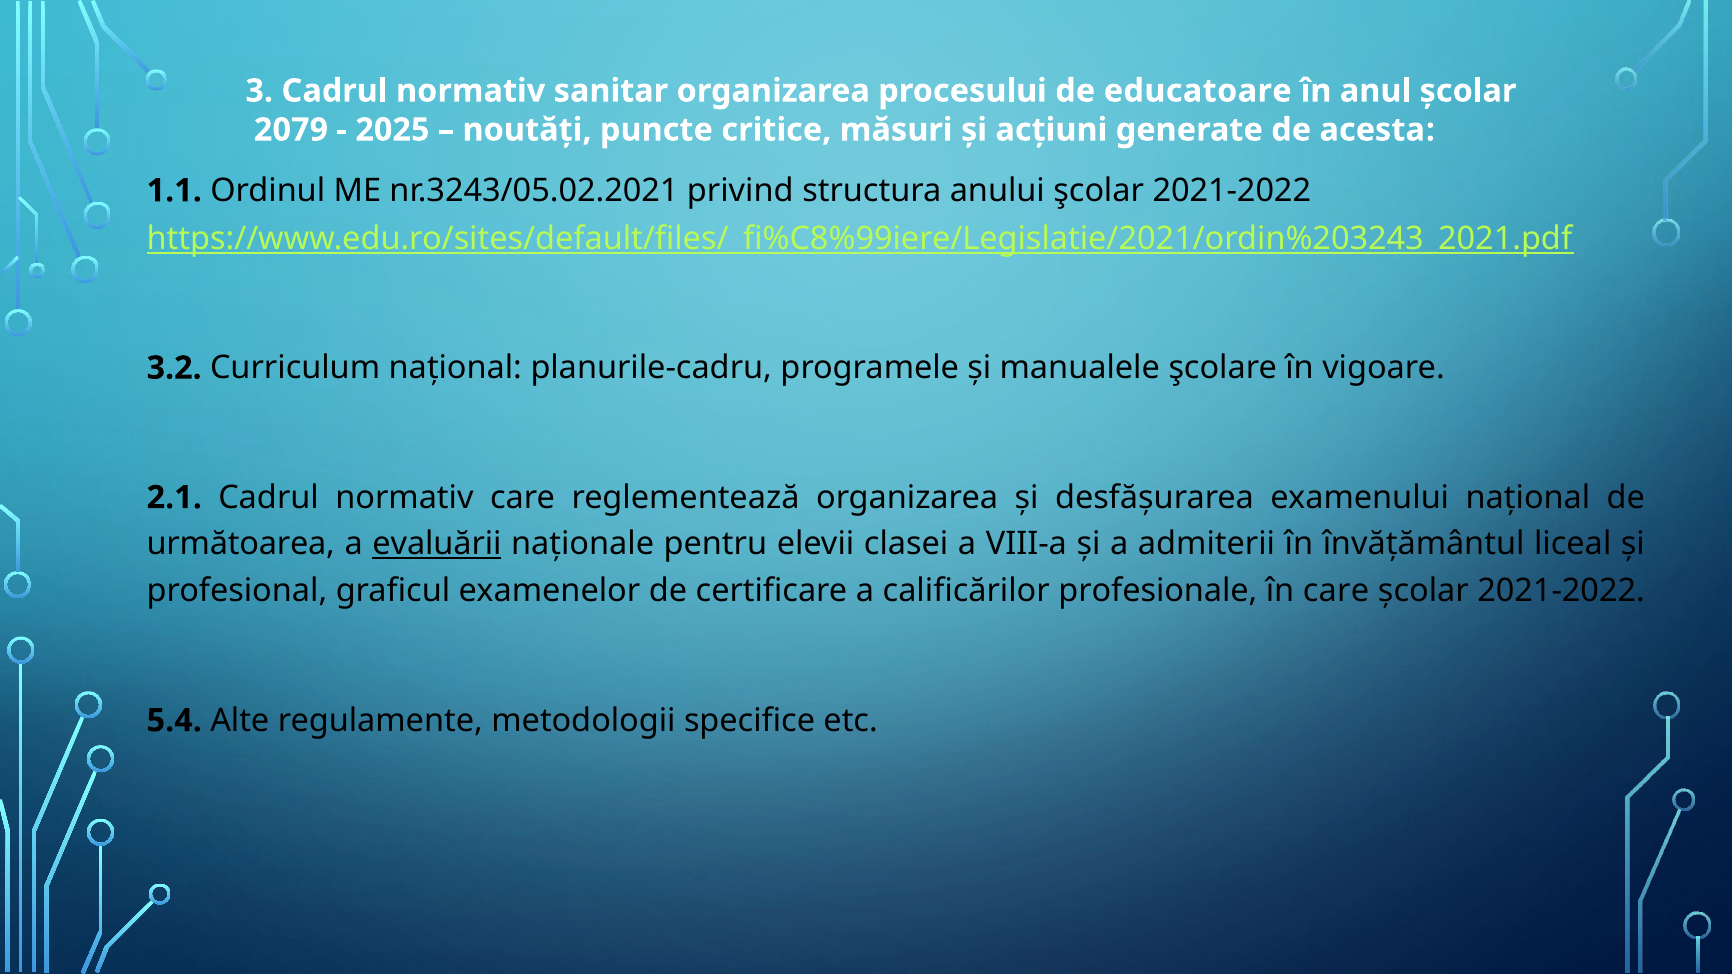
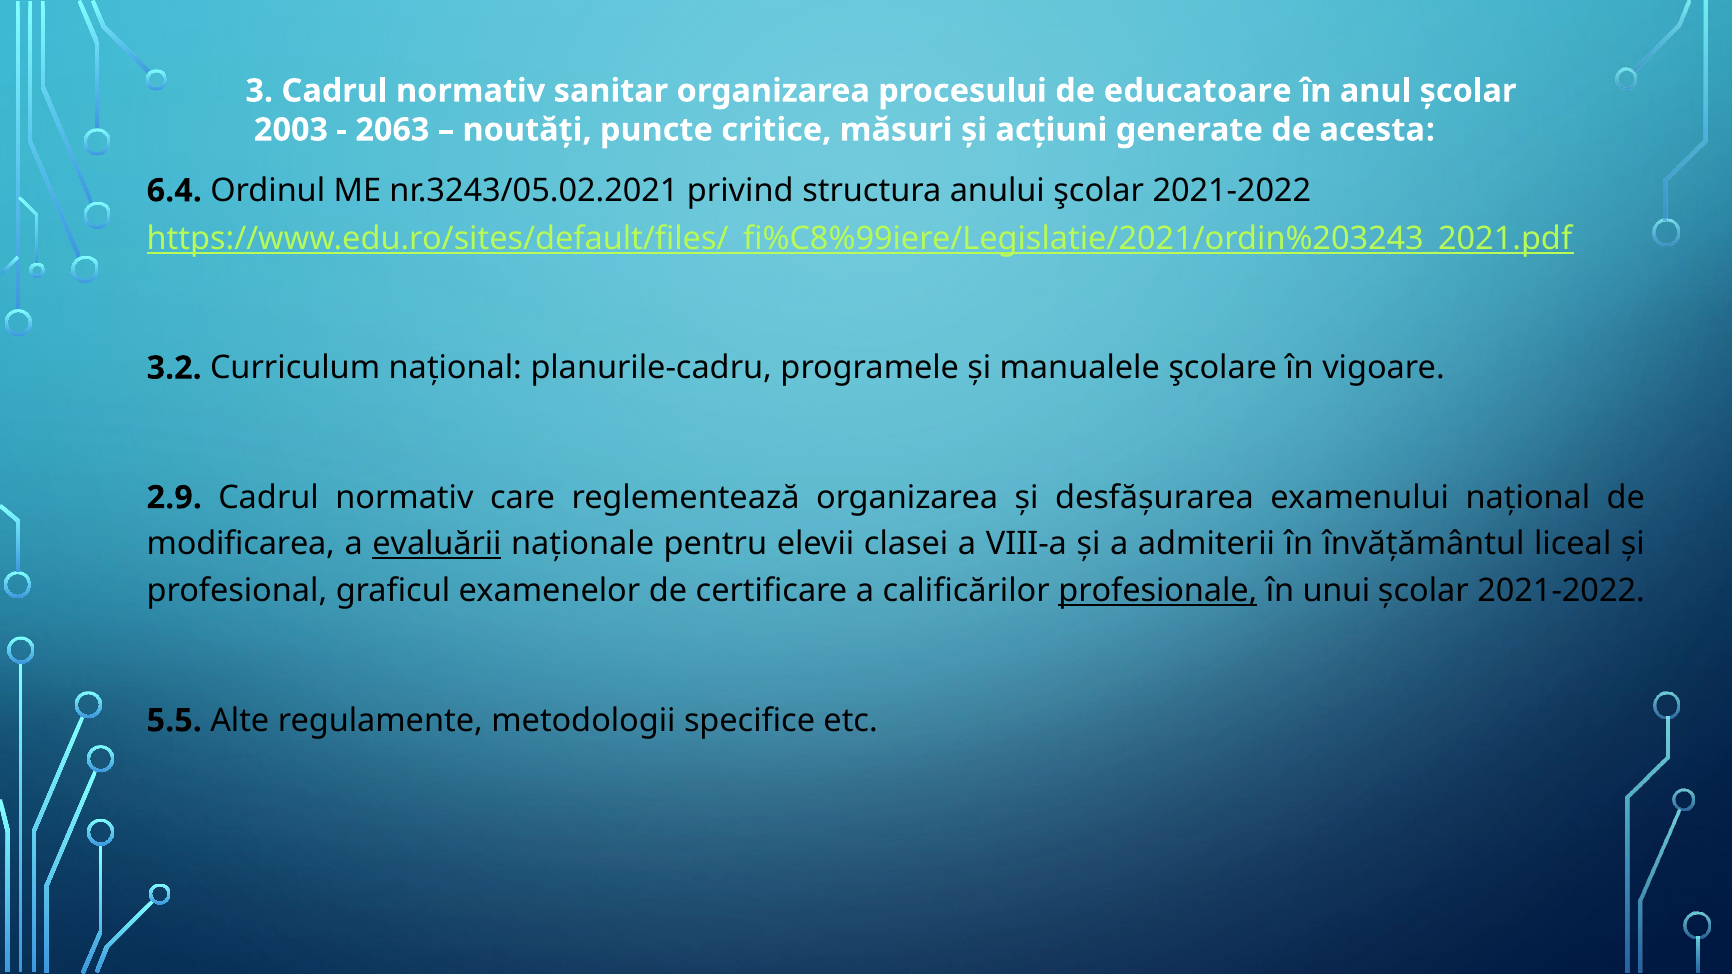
2079: 2079 -> 2003
2025: 2025 -> 2063
1.1: 1.1 -> 6.4
2.1: 2.1 -> 2.9
următoarea: următoarea -> modificarea
profesionale underline: none -> present
în care: care -> unui
5.4: 5.4 -> 5.5
